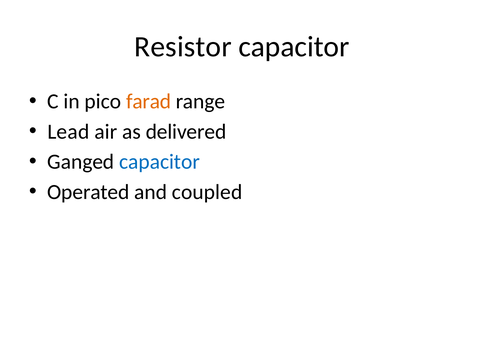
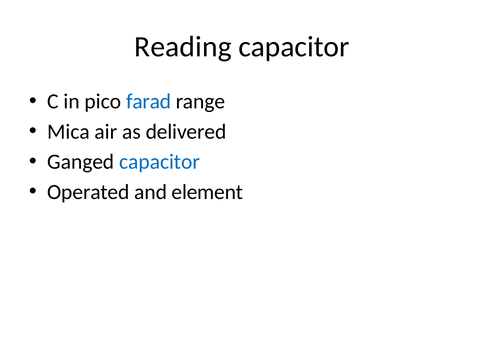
Resistor: Resistor -> Reading
farad colour: orange -> blue
Lead: Lead -> Mica
coupled: coupled -> element
